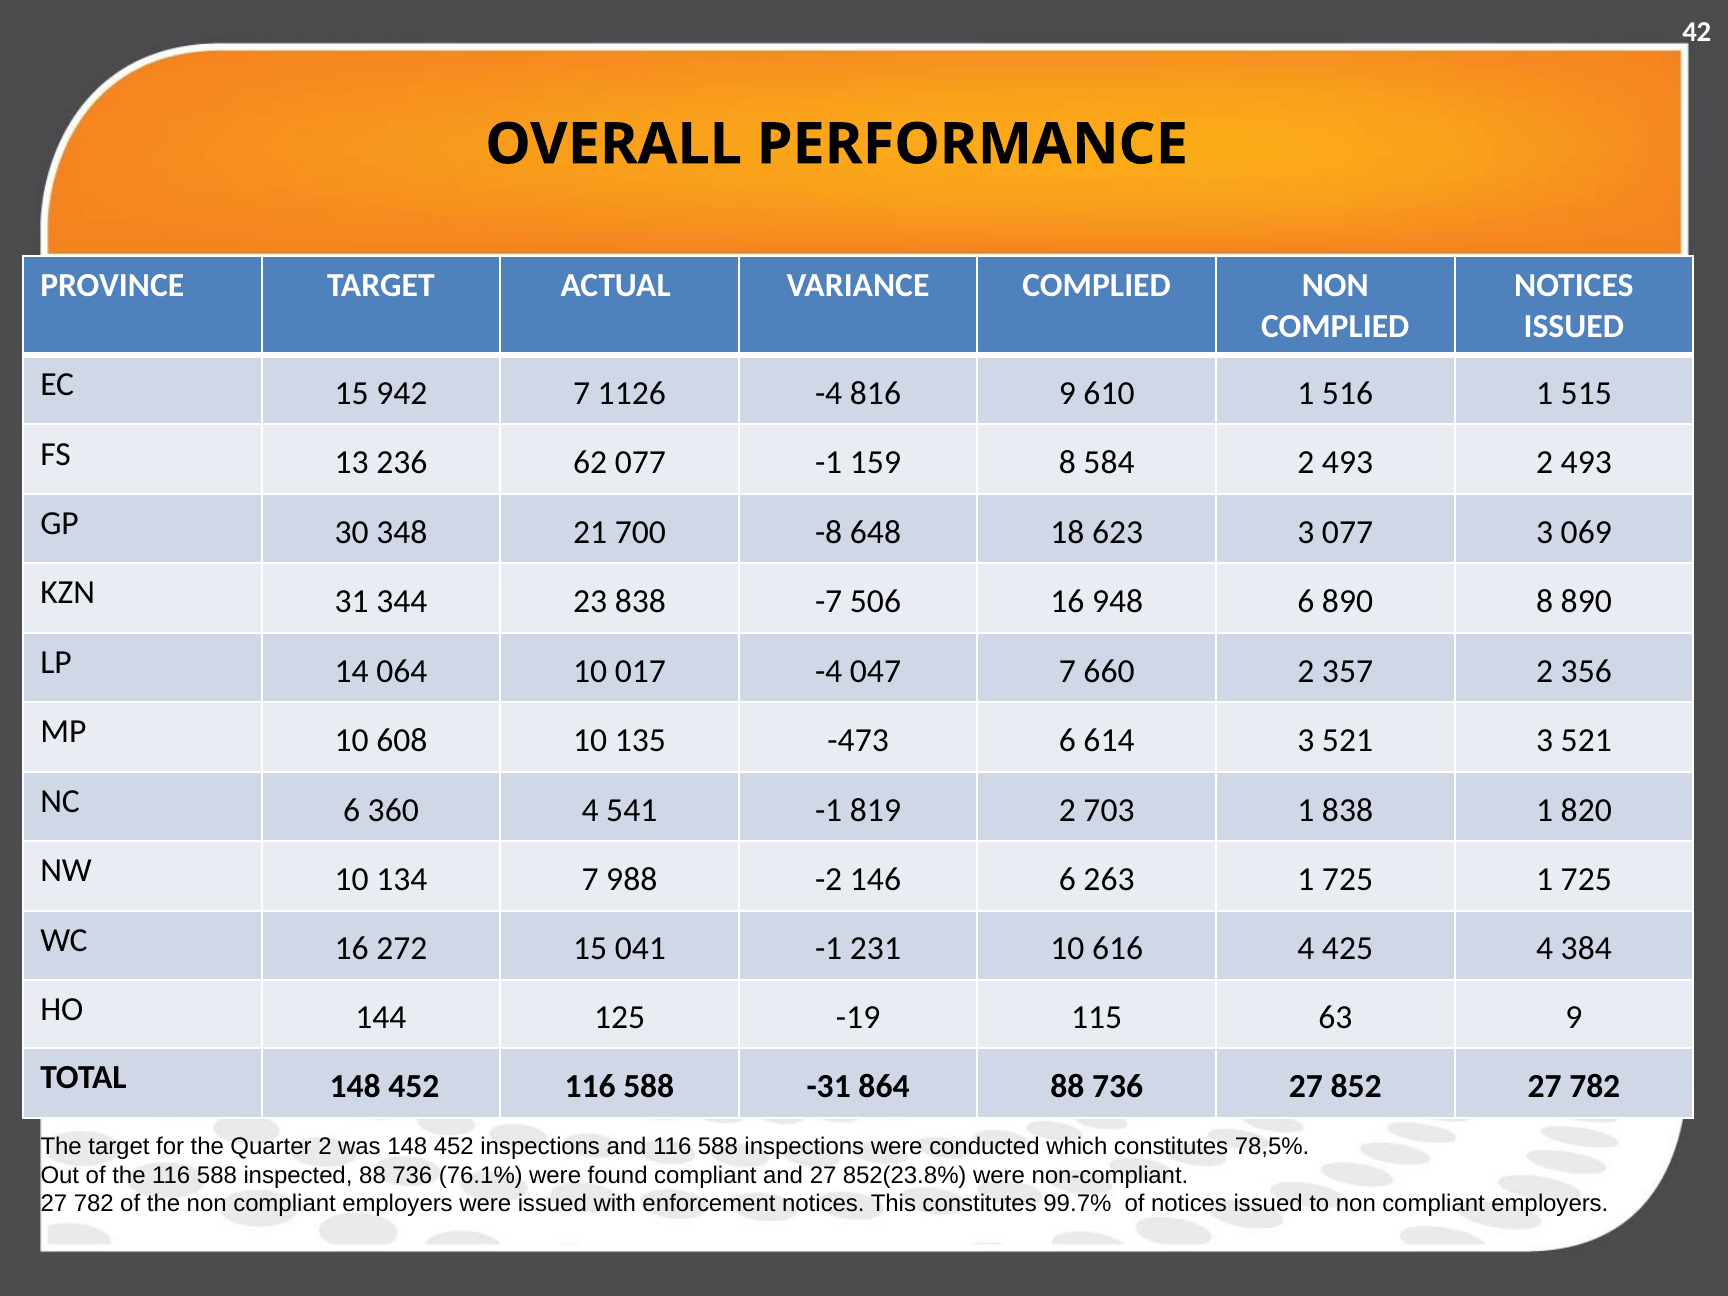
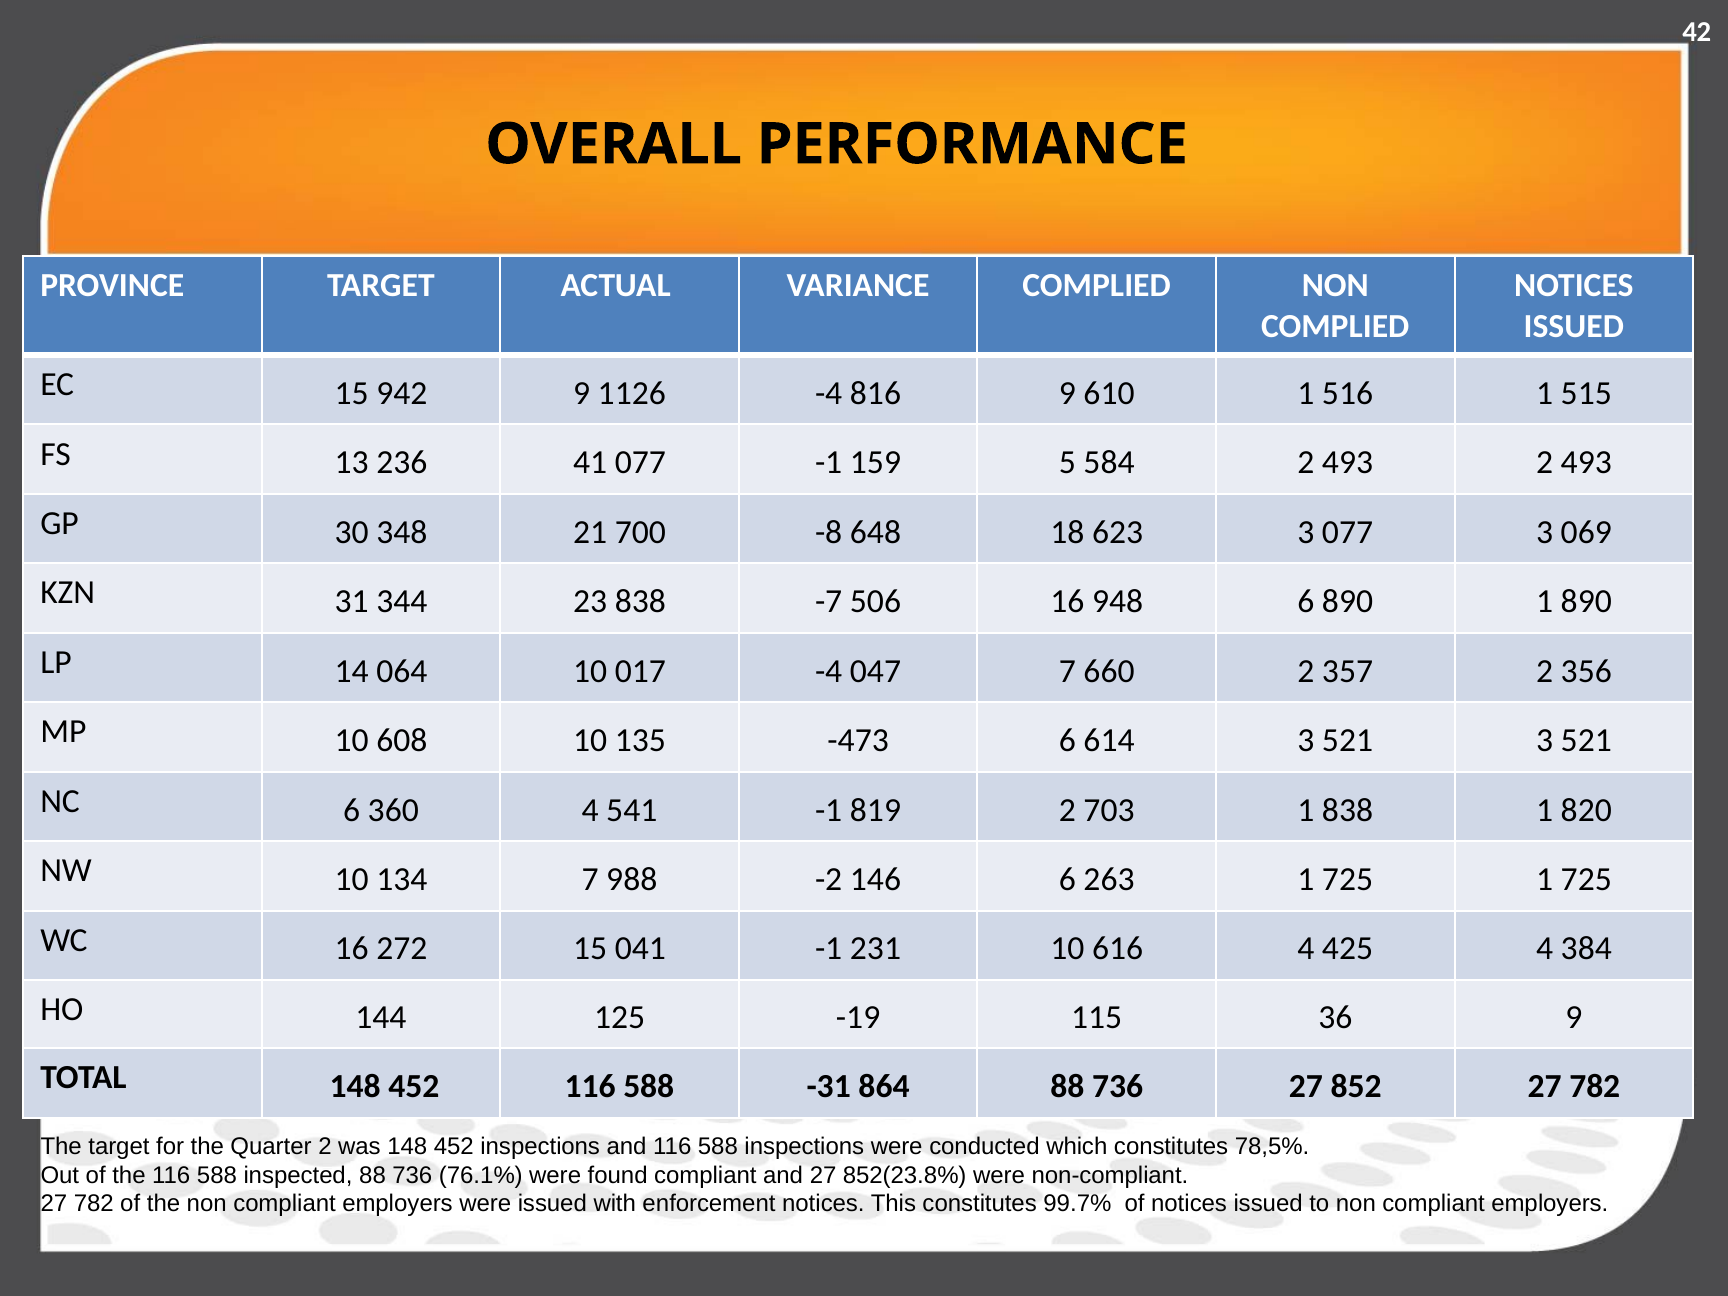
942 7: 7 -> 9
62: 62 -> 41
159 8: 8 -> 5
890 8: 8 -> 1
63: 63 -> 36
